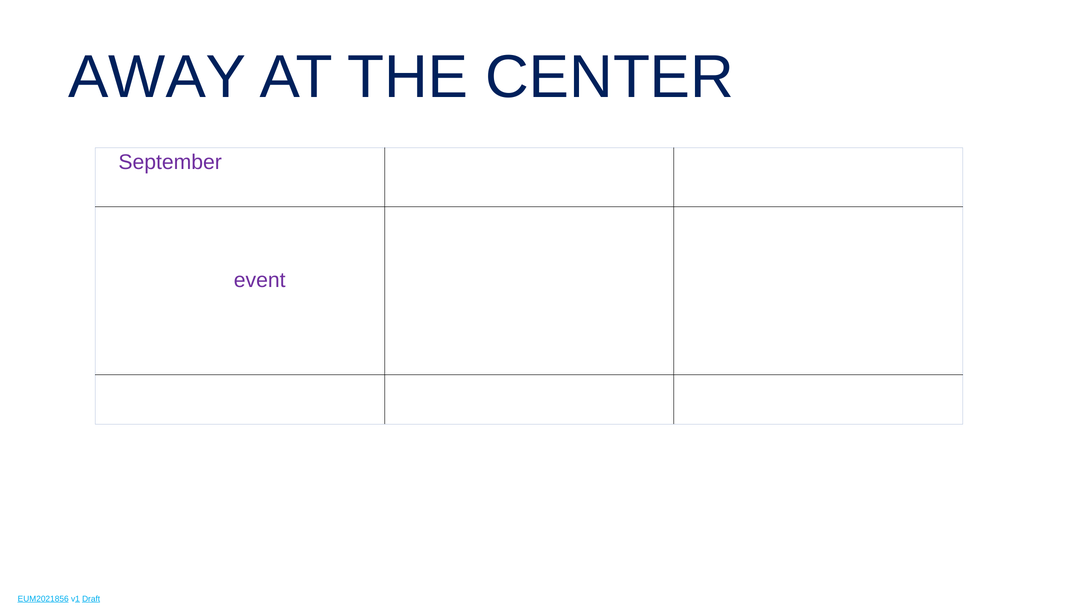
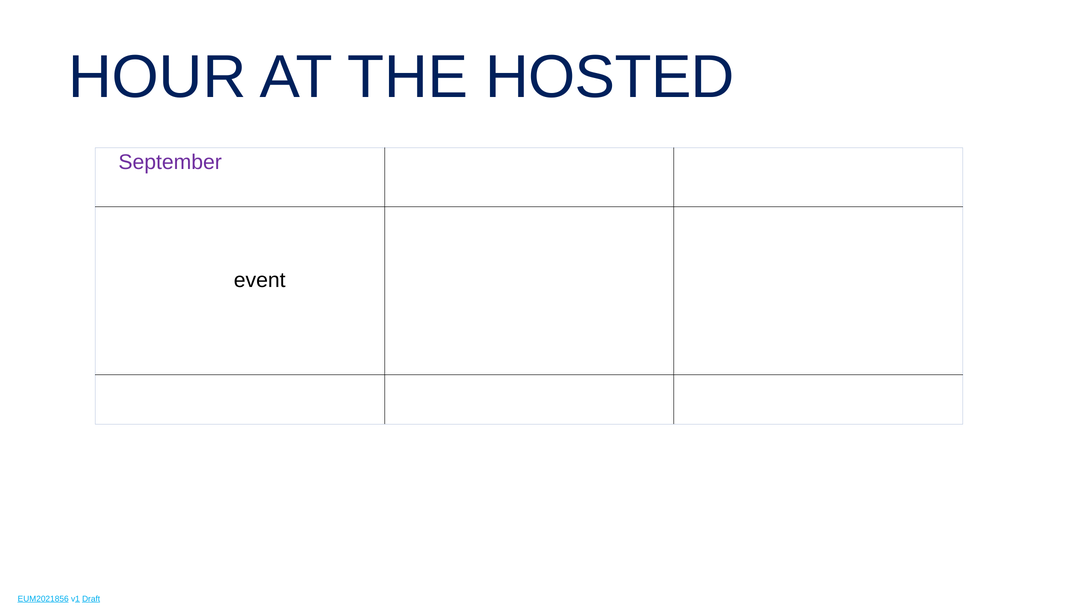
AWAY: AWAY -> HOUR
THE CENTER: CENTER -> HOSTED
event colour: purple -> black
